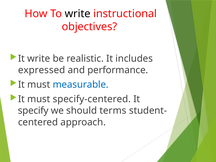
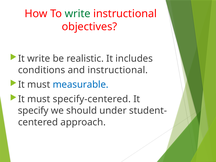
write at (78, 14) colour: black -> green
expressed: expressed -> conditions
and performance: performance -> instructional
terms: terms -> under
